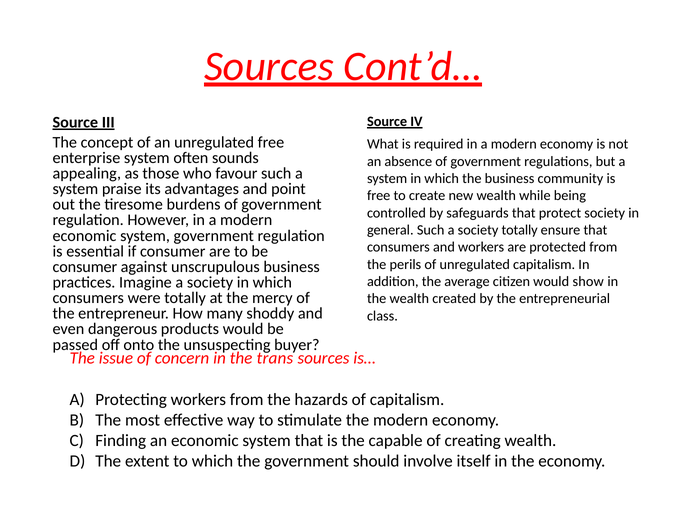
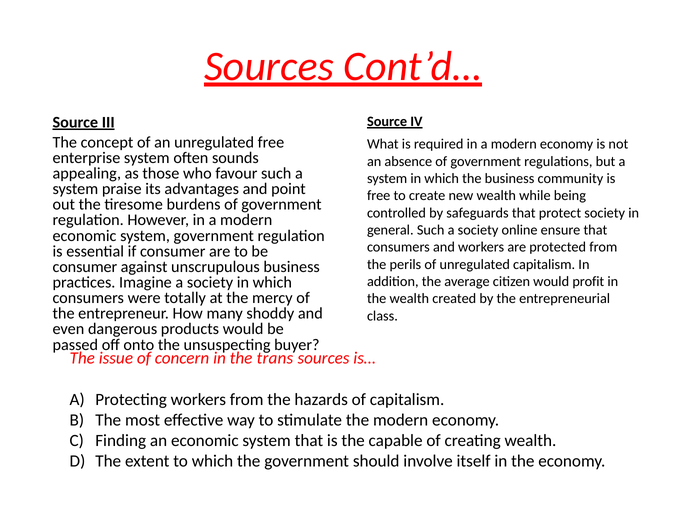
society totally: totally -> online
show: show -> profit
